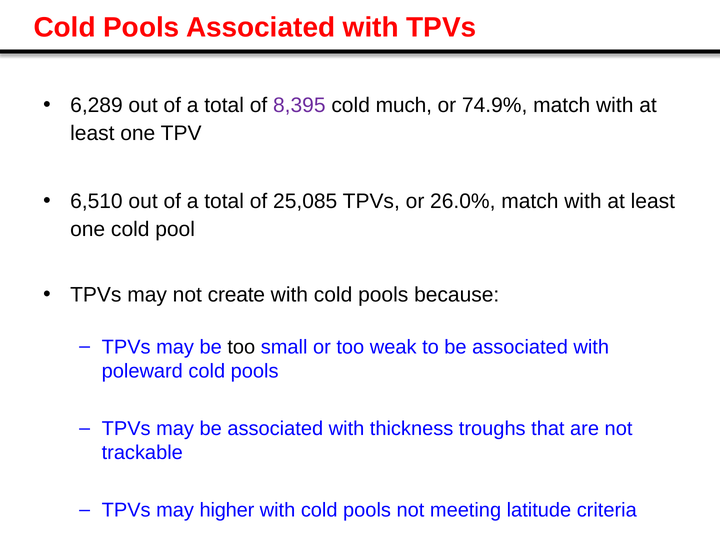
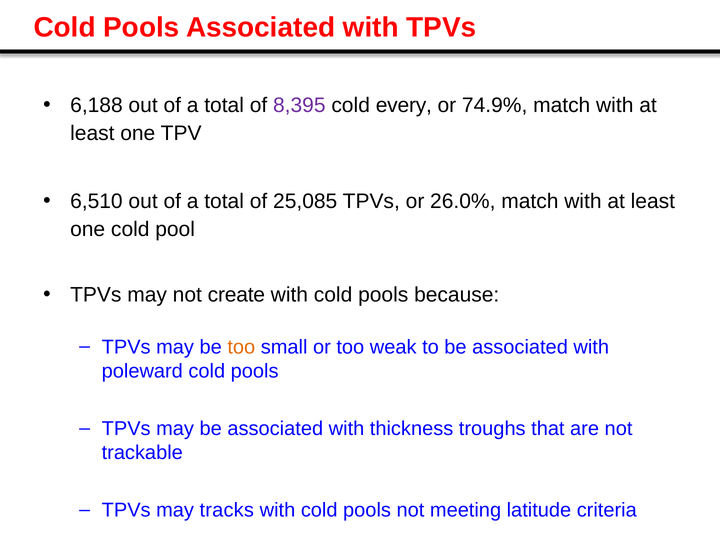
6,289: 6,289 -> 6,188
much: much -> every
too at (241, 347) colour: black -> orange
higher: higher -> tracks
